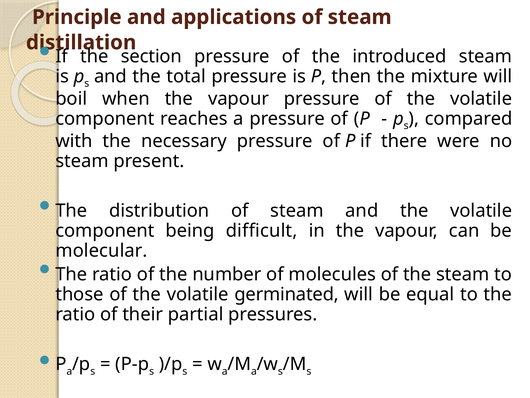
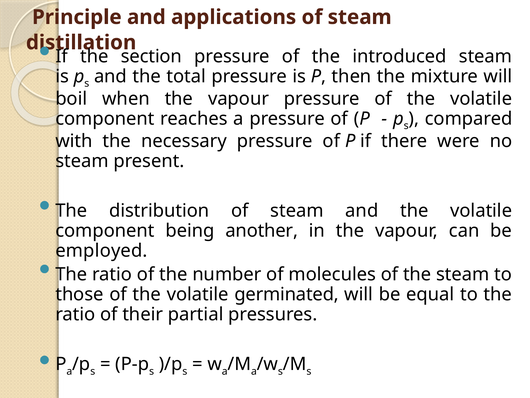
difficult: difficult -> another
molecular: molecular -> employed
